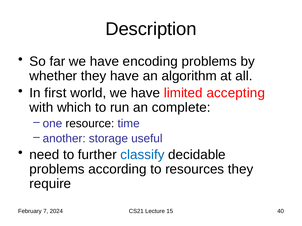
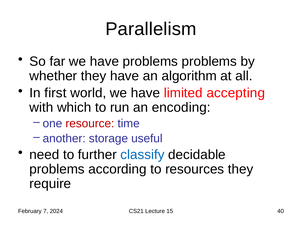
Description: Description -> Parallelism
have encoding: encoding -> problems
complete: complete -> encoding
resource colour: black -> red
